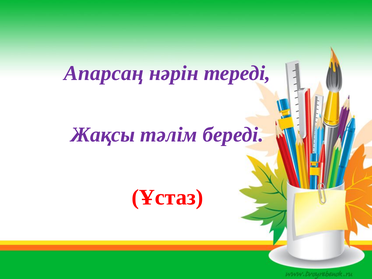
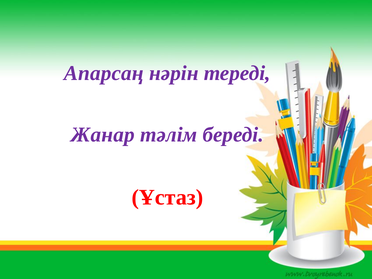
Жақсы: Жақсы -> Жанар
